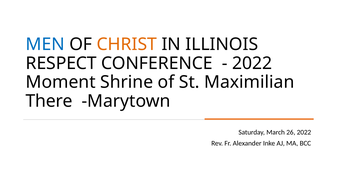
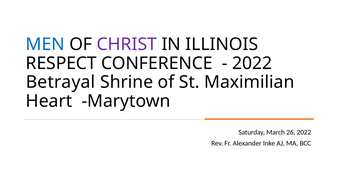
CHRIST colour: orange -> purple
Moment: Moment -> Betrayal
There: There -> Heart
